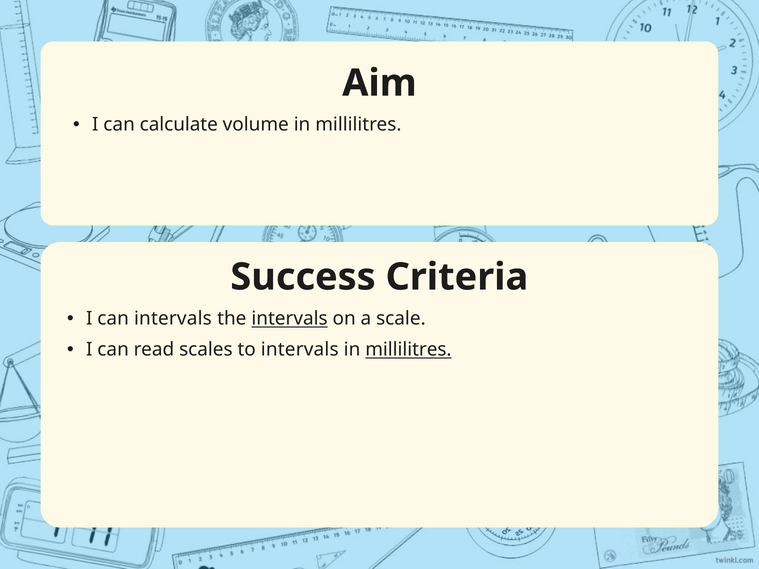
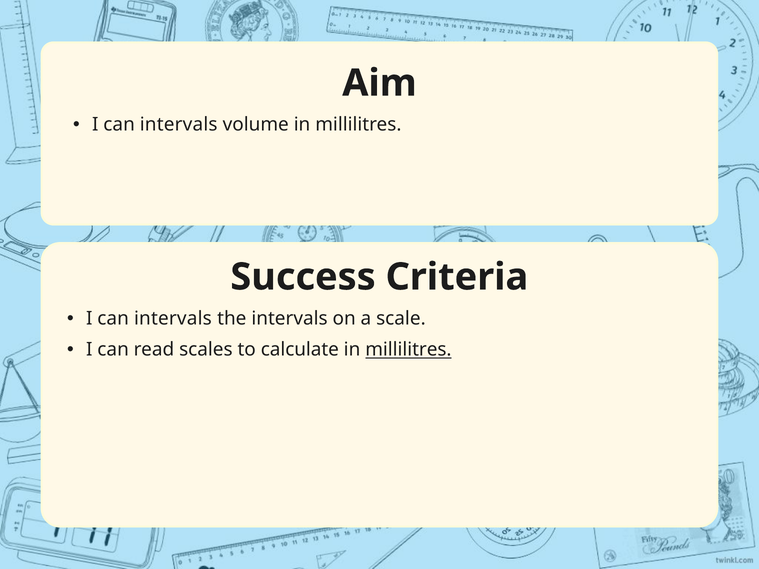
calculate at (179, 125): calculate -> intervals
intervals at (290, 319) underline: present -> none
to intervals: intervals -> calculate
